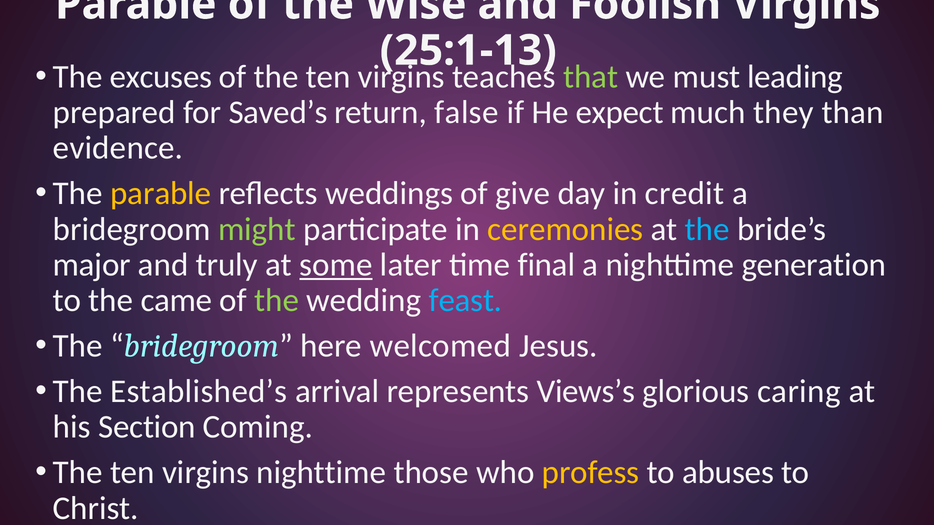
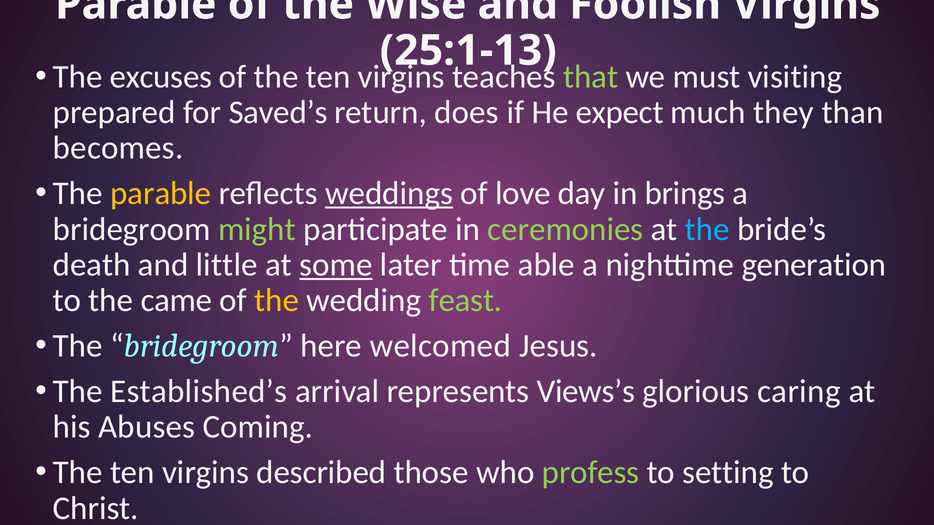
leading: leading -> visiting
false: false -> does
evidence: evidence -> becomes
weddings underline: none -> present
give: give -> love
credit: credit -> brings
ceremonies colour: yellow -> light green
major: major -> death
truly: truly -> little
final: final -> able
the at (277, 301) colour: light green -> yellow
feast colour: light blue -> light green
Section: Section -> Abuses
virgins nighttime: nighttime -> described
profess colour: yellow -> light green
abuses: abuses -> setting
